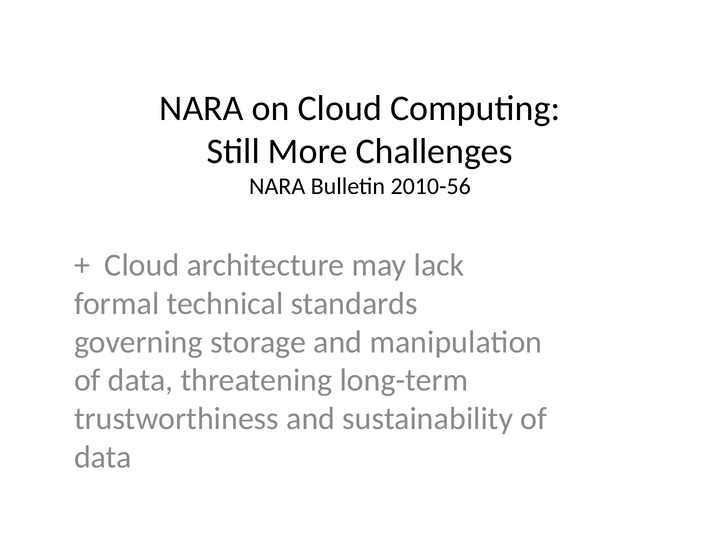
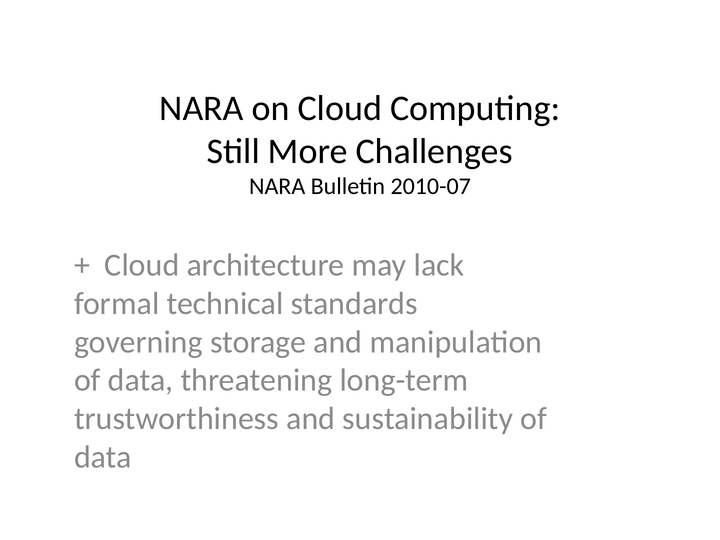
2010-56: 2010-56 -> 2010-07
